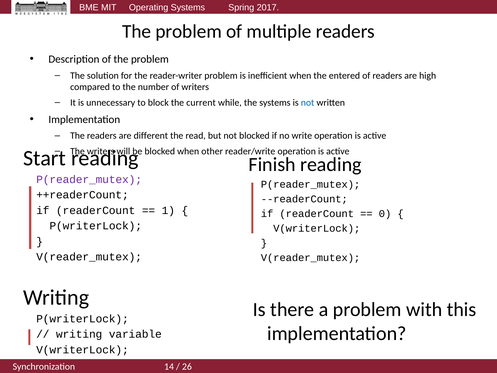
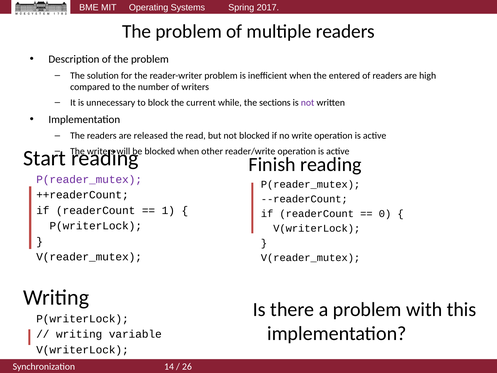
the systems: systems -> sections
not at (308, 103) colour: blue -> purple
different: different -> released
